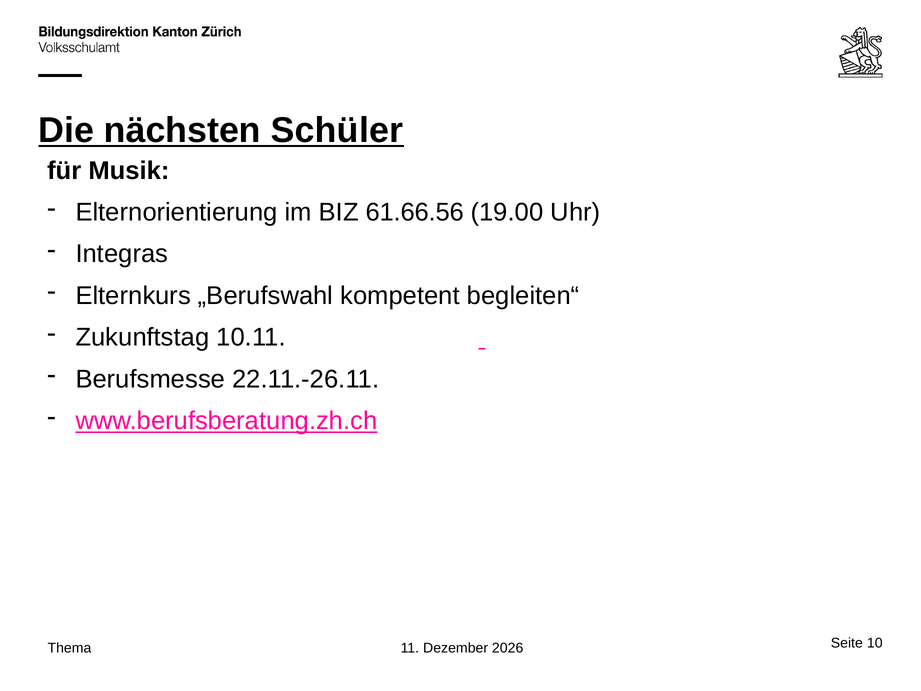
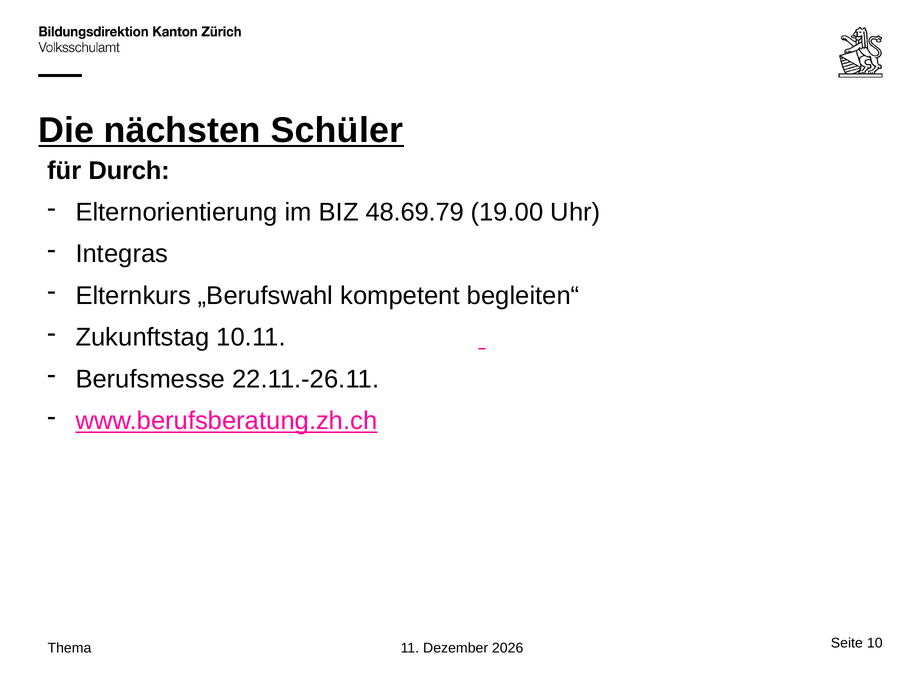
Musik: Musik -> Durch
61.66.56: 61.66.56 -> 48.69.79
